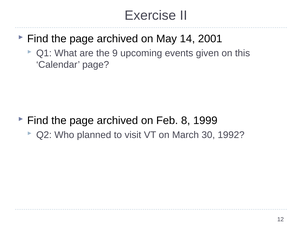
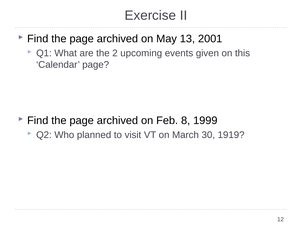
14: 14 -> 13
9: 9 -> 2
1992: 1992 -> 1919
